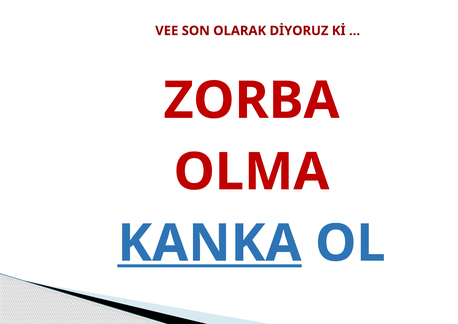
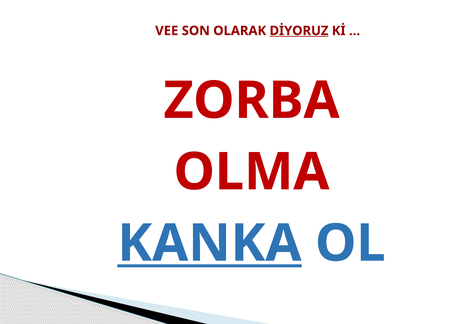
DİYORUZ underline: none -> present
